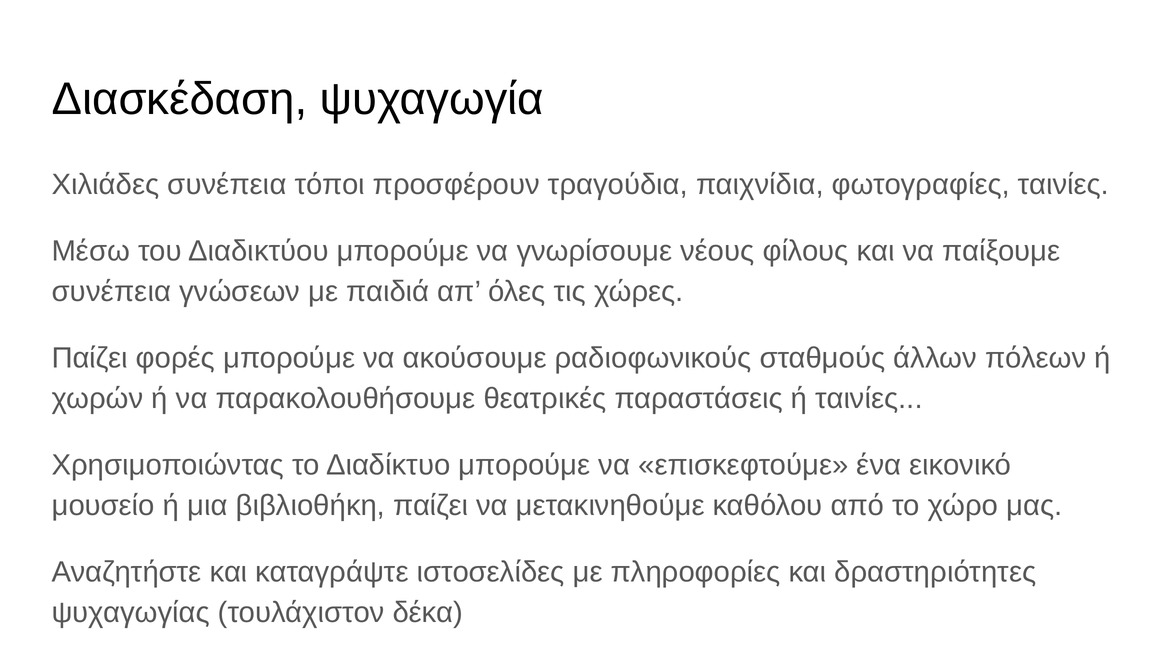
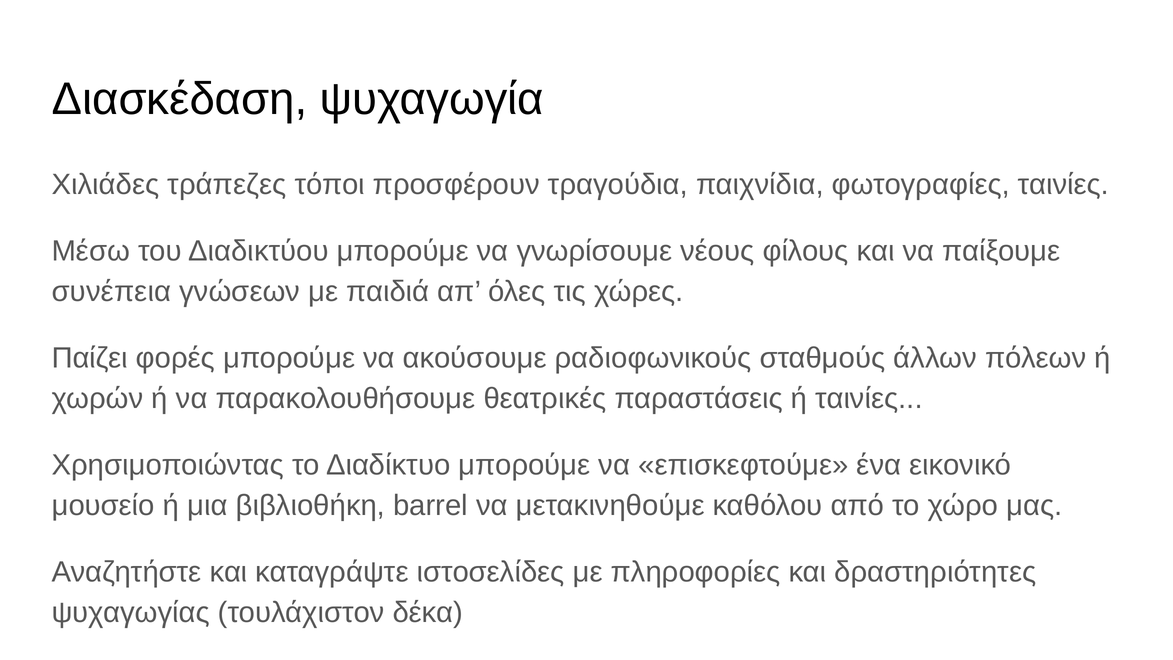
Χιλιάδες συνέπεια: συνέπεια -> τράπεζες
βιβλιοθήκη παίζει: παίζει -> barrel
